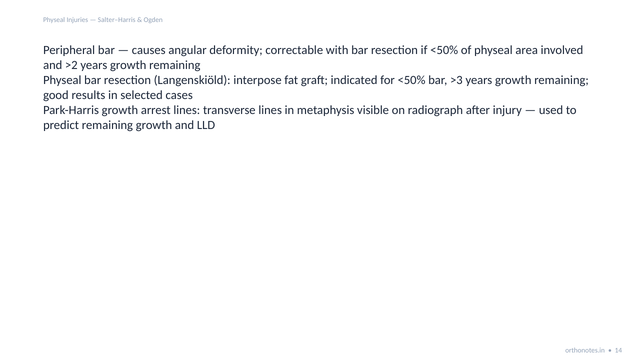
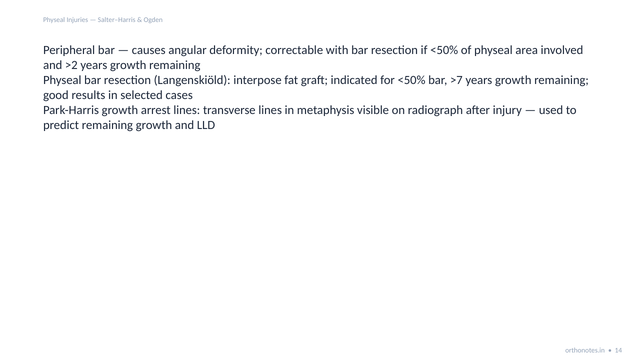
>3: >3 -> >7
